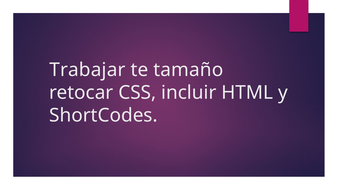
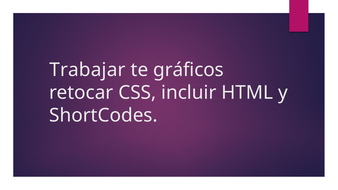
tamaño: tamaño -> gráficos
